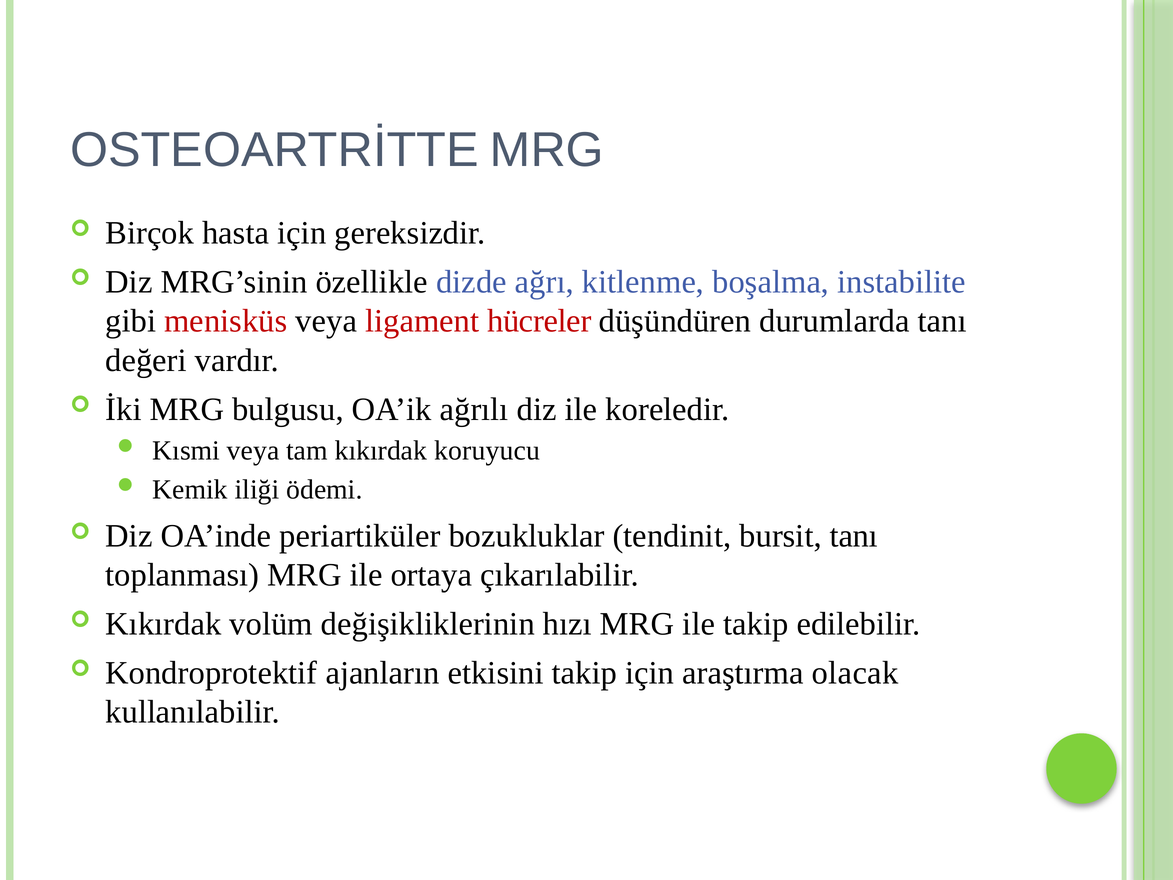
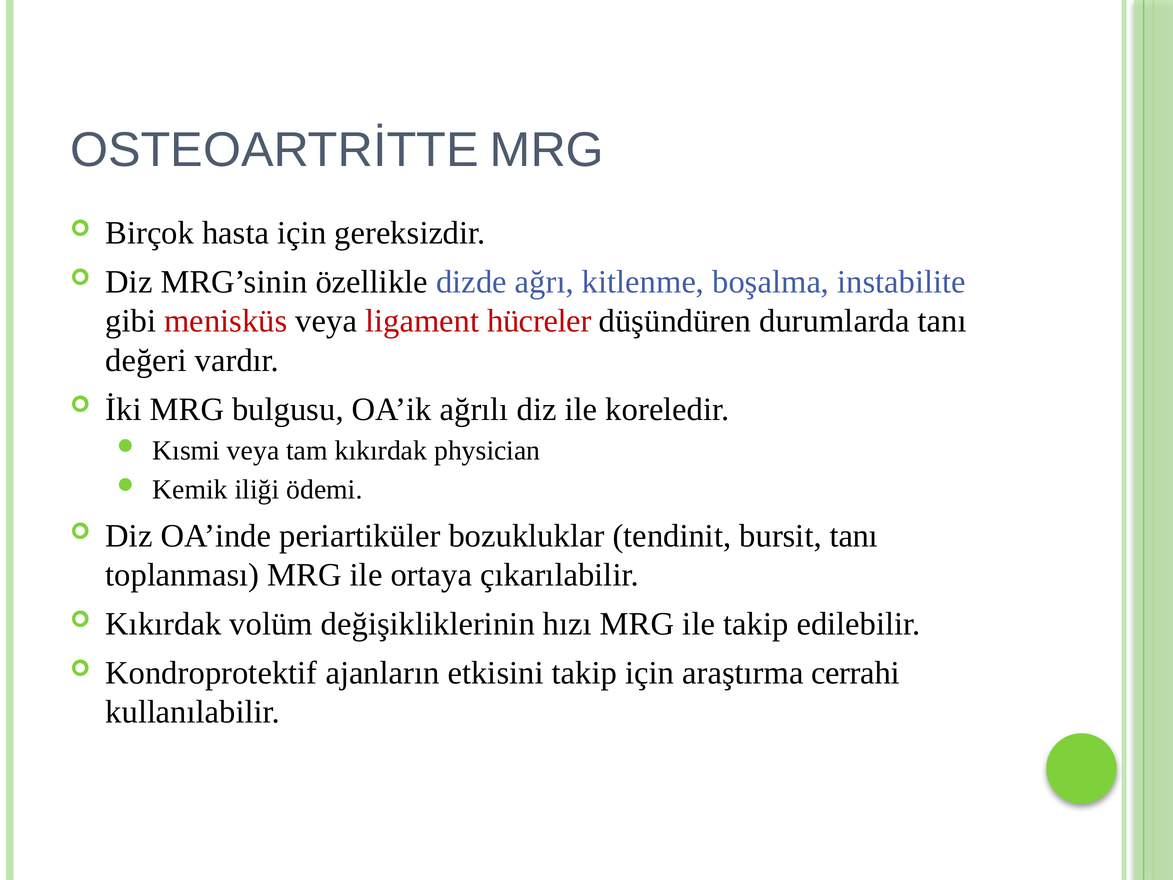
koruyucu: koruyucu -> physician
olacak: olacak -> cerrahi
